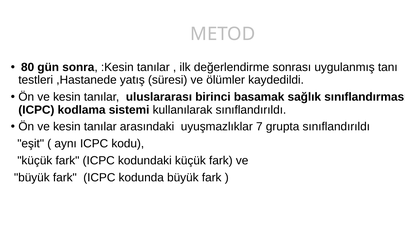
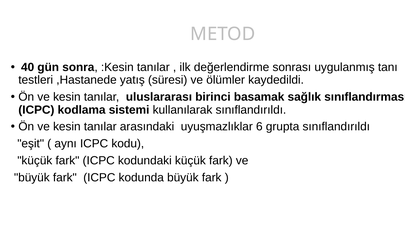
80: 80 -> 40
7: 7 -> 6
